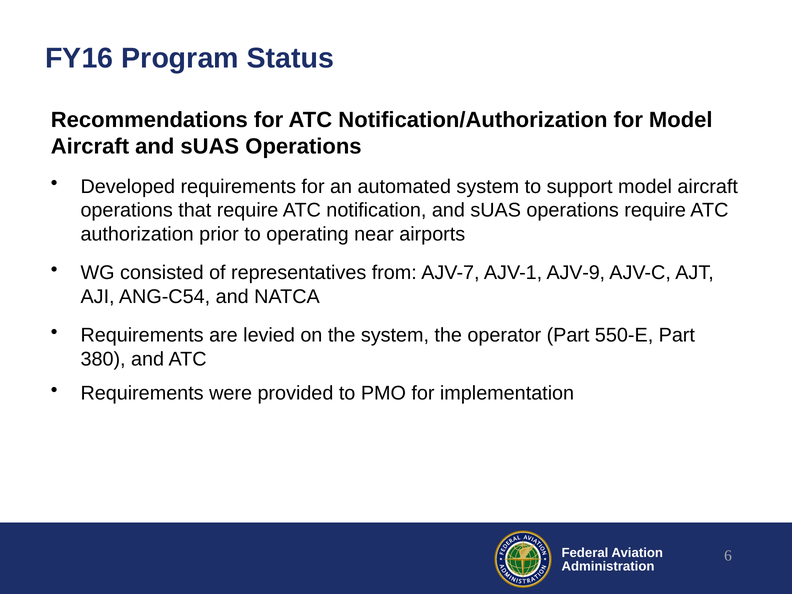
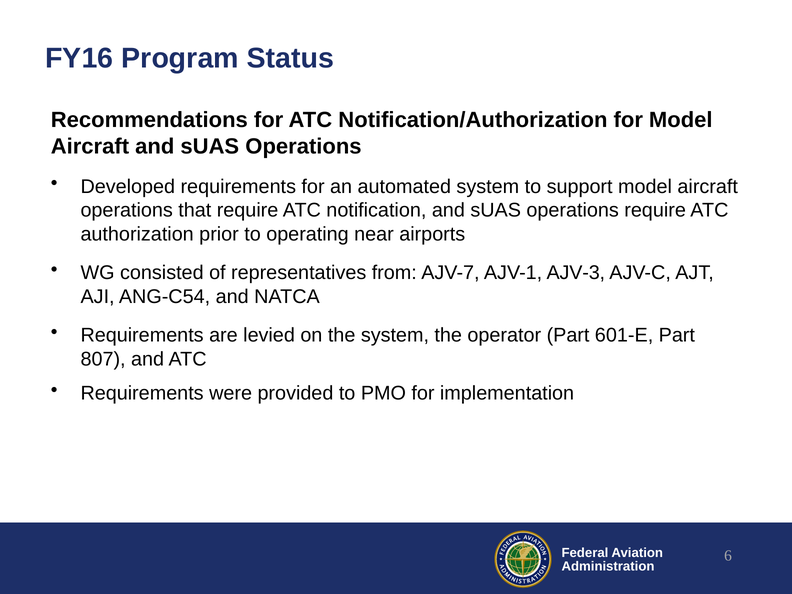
AJV-9: AJV-9 -> AJV-3
550-E: 550-E -> 601-E
380: 380 -> 807
